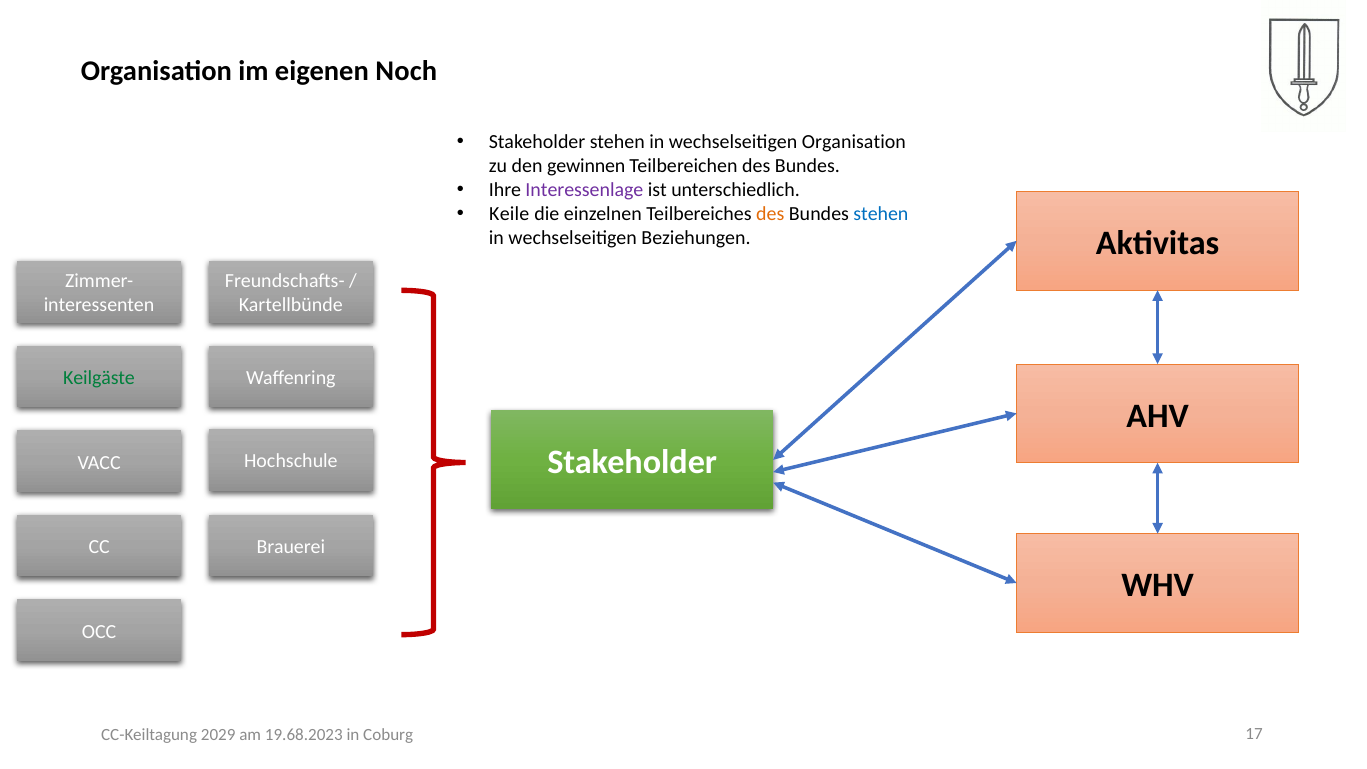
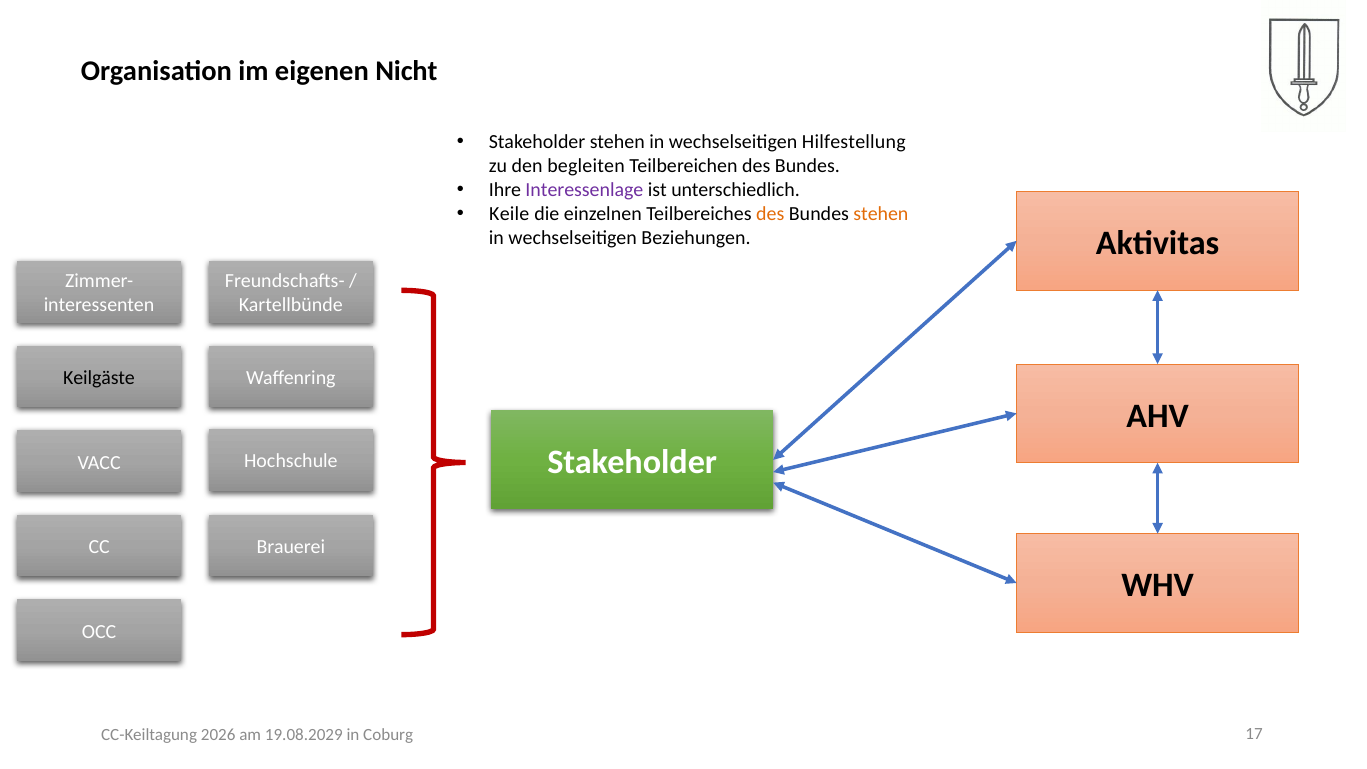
Noch: Noch -> Nicht
wechselseitigen Organisation: Organisation -> Hilfestellung
gewinnen: gewinnen -> begleiten
stehen at (881, 214) colour: blue -> orange
Keilgäste colour: green -> black
2029: 2029 -> 2026
19.68.2023: 19.68.2023 -> 19.08.2029
